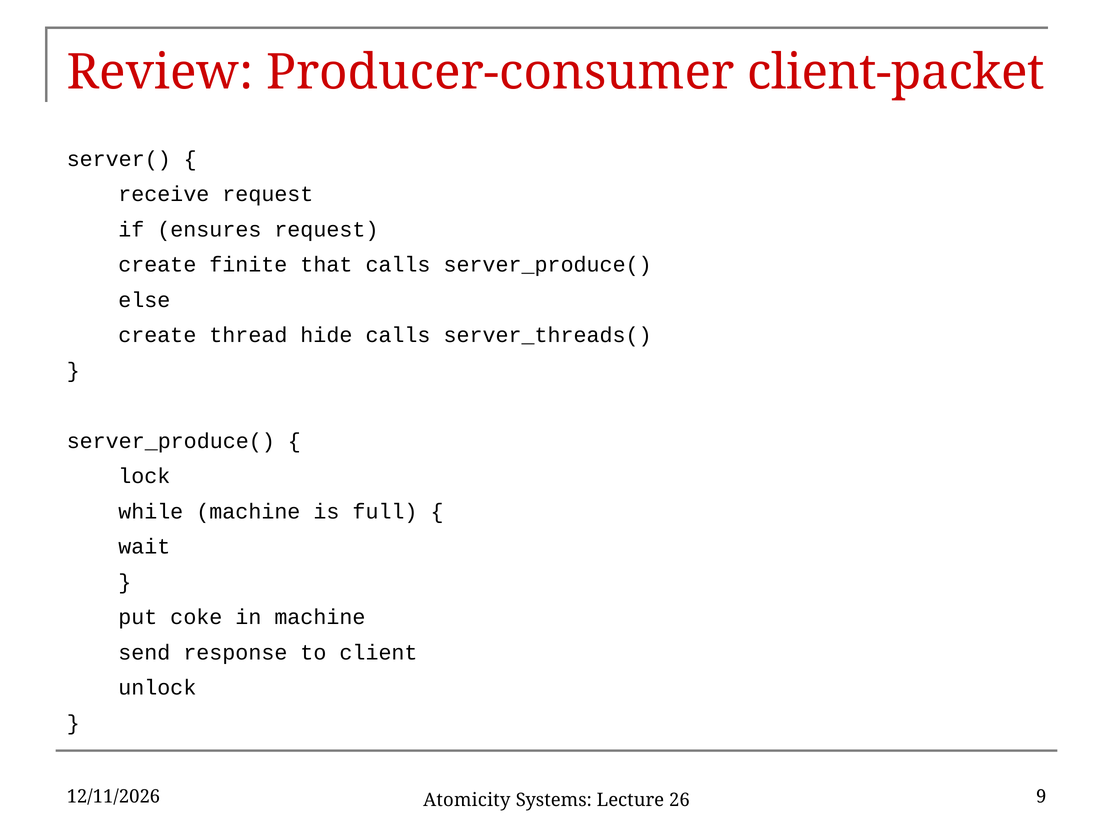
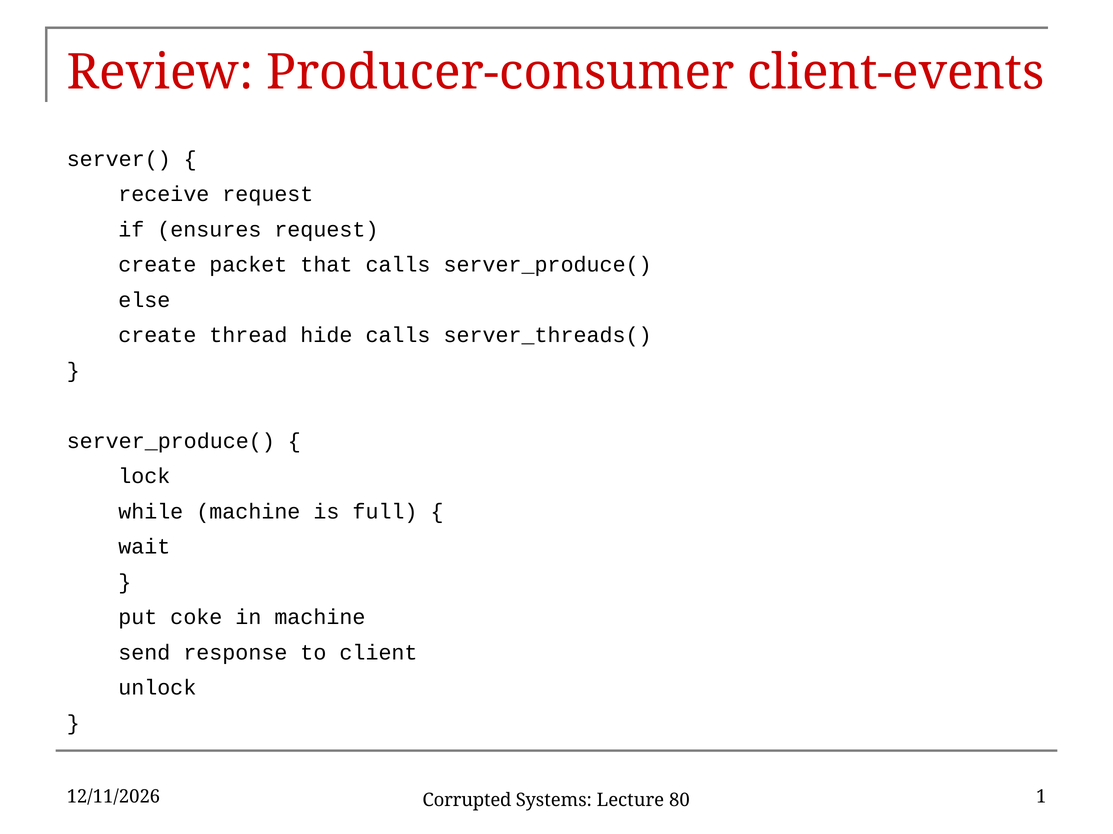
client-packet: client-packet -> client-events
finite: finite -> packet
9: 9 -> 1
Atomicity: Atomicity -> Corrupted
26: 26 -> 80
